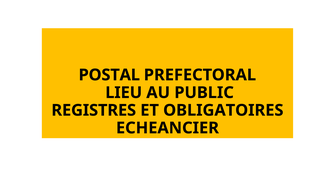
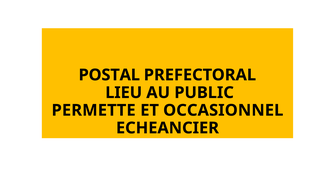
REGISTRES: REGISTRES -> PERMETTE
OBLIGATOIRES: OBLIGATOIRES -> OCCASIONNEL
